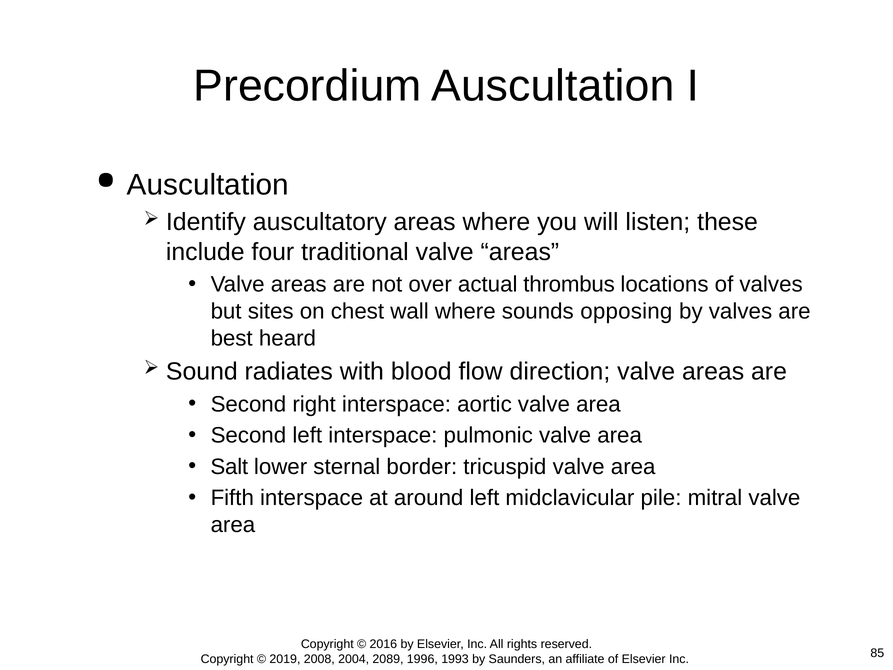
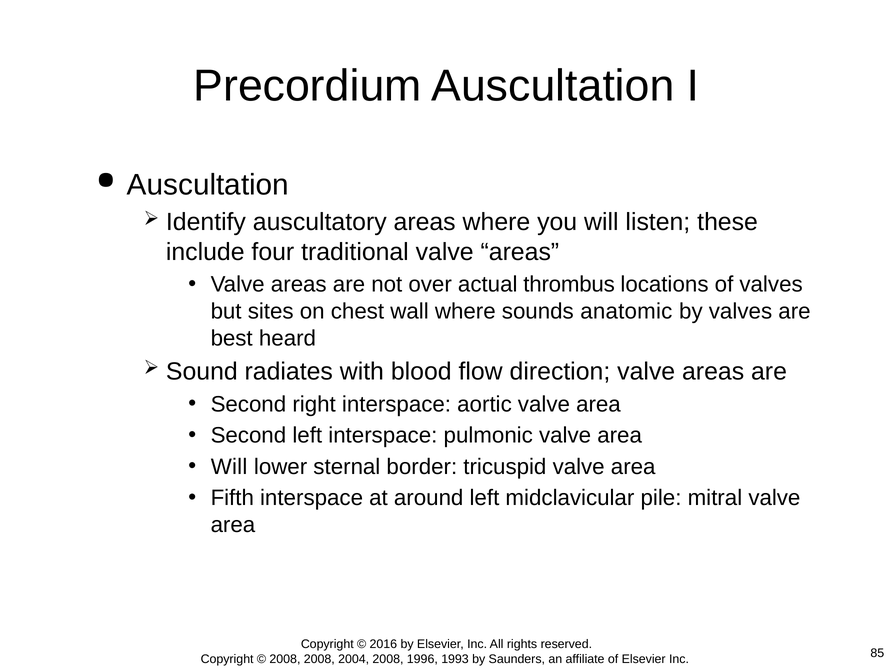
opposing: opposing -> anatomic
Salt at (229, 467): Salt -> Will
2019 at (285, 659): 2019 -> 2008
2004 2089: 2089 -> 2008
